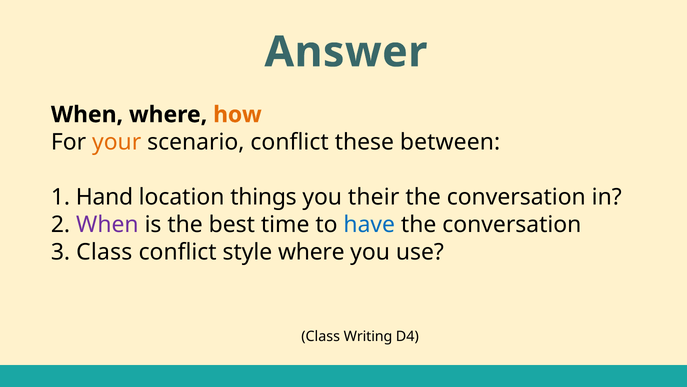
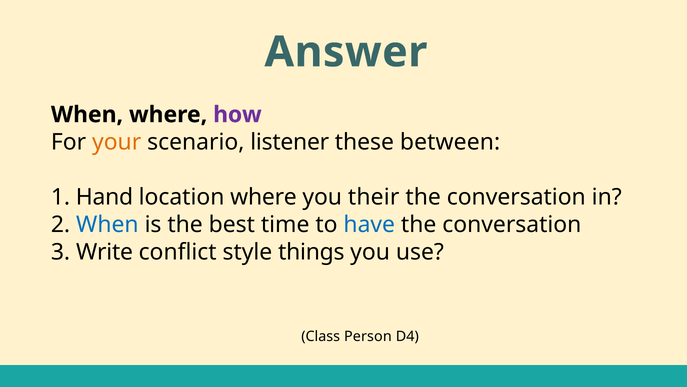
how colour: orange -> purple
scenario conflict: conflict -> listener
location things: things -> where
When at (107, 224) colour: purple -> blue
3 Class: Class -> Write
style where: where -> things
Writing: Writing -> Person
